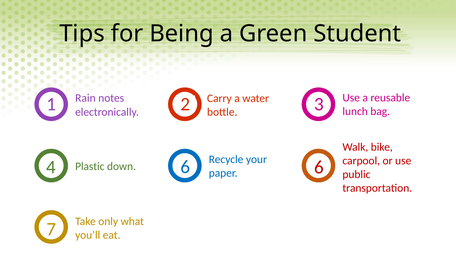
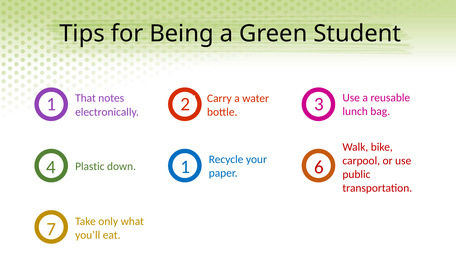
Rain: Rain -> That
down 6: 6 -> 1
